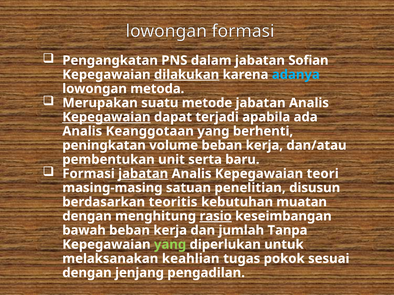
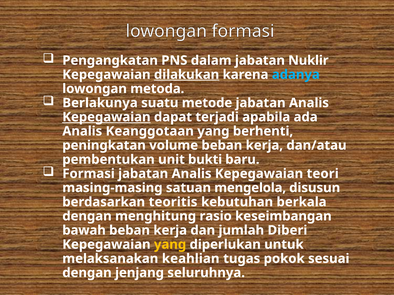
Sofian: Sofian -> Nuklir
Merupakan: Merupakan -> Berlakunya
serta: serta -> bukti
jabatan at (143, 174) underline: present -> none
penelitian: penelitian -> mengelola
muatan: muatan -> berkala
rasio underline: present -> none
Tanpa: Tanpa -> Diberi
yang at (170, 245) colour: light green -> yellow
pengadilan: pengadilan -> seluruhnya
